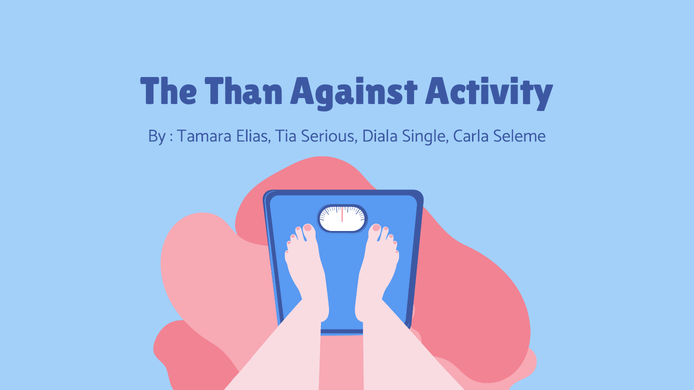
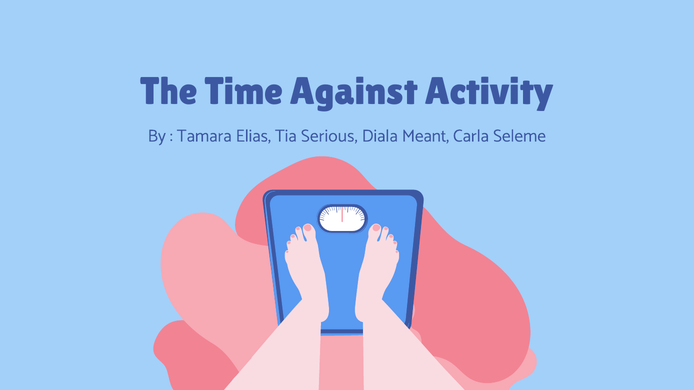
Than: Than -> Time
Single: Single -> Meant
